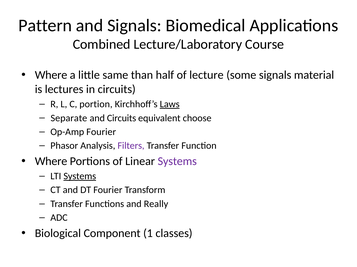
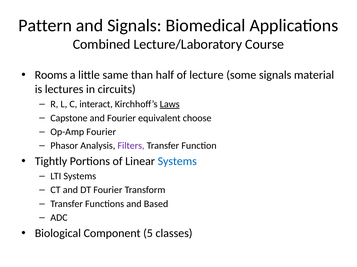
Where at (51, 75): Where -> Rooms
portion: portion -> interact
Separate: Separate -> Capstone
and Circuits: Circuits -> Fourier
Where at (51, 162): Where -> Tightly
Systems at (177, 162) colour: purple -> blue
Systems at (80, 177) underline: present -> none
Really: Really -> Based
1: 1 -> 5
